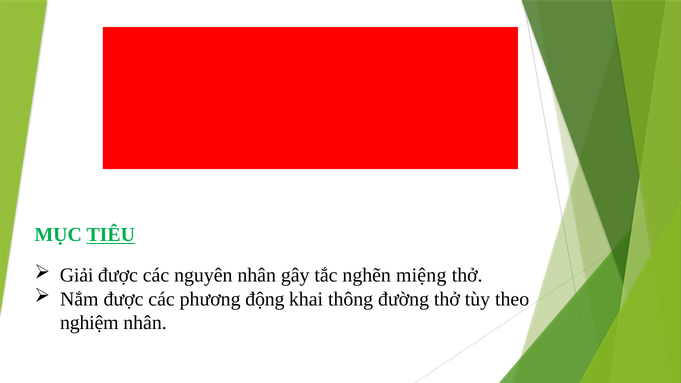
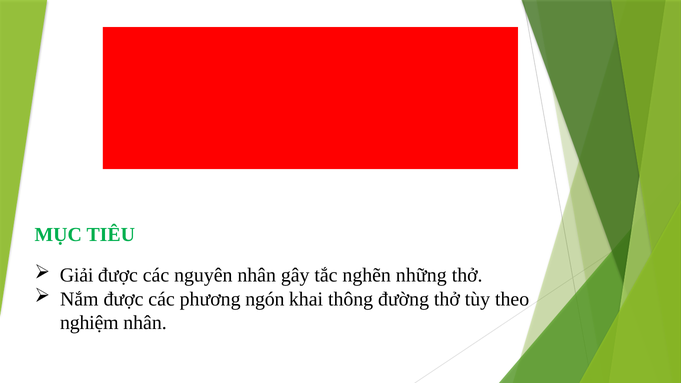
TIÊU underline: present -> none
miệng: miệng -> những
động: động -> ngón
